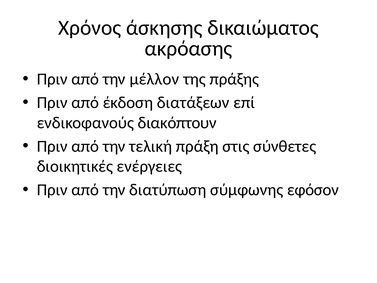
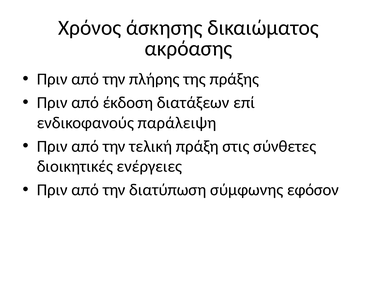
μέλλον: μέλλον -> πλήρης
διακόπτουν: διακόπτουν -> παράλειψη
